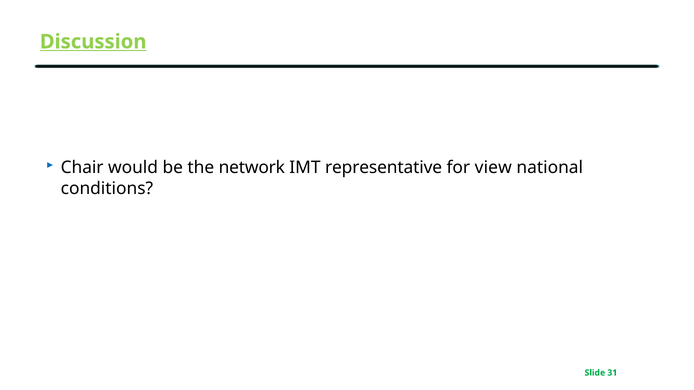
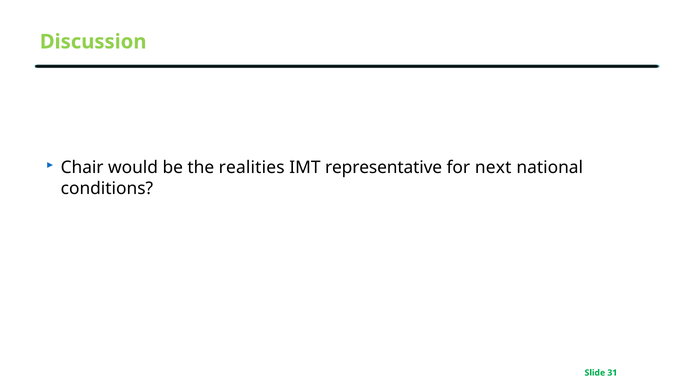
Discussion underline: present -> none
network: network -> realities
view: view -> next
